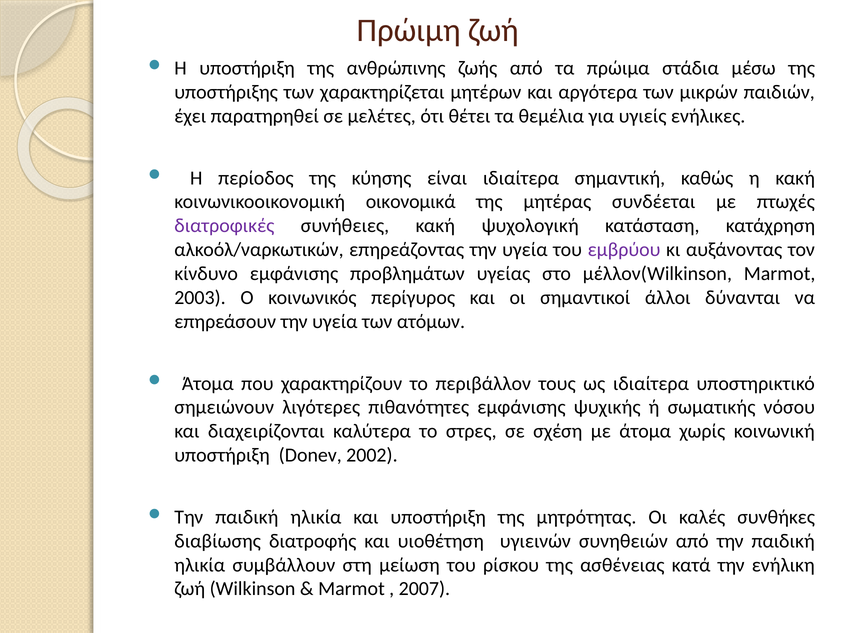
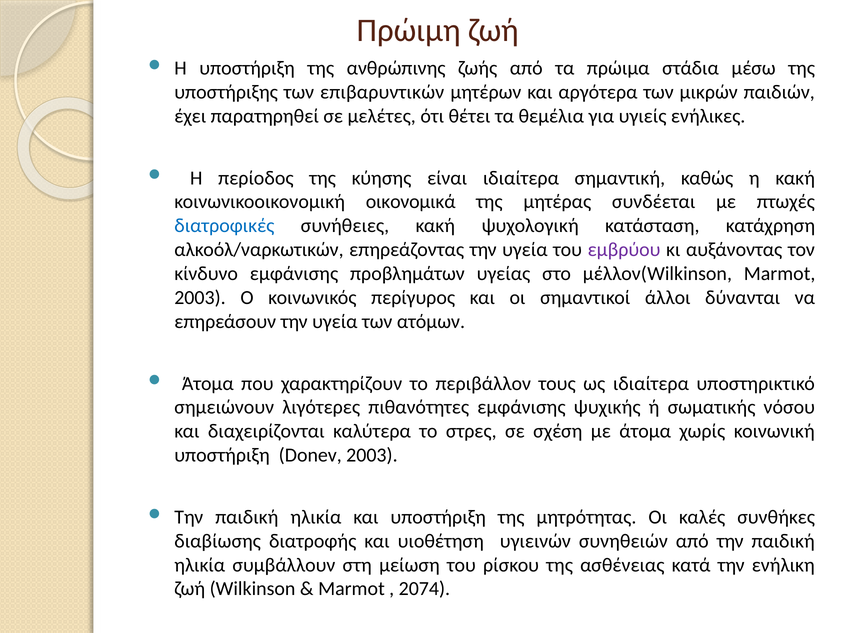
χαρακτηρίζεται: χαρακτηρίζεται -> επιβαρυντικών
διατροφικές colour: purple -> blue
Donev 2002: 2002 -> 2003
2007: 2007 -> 2074
